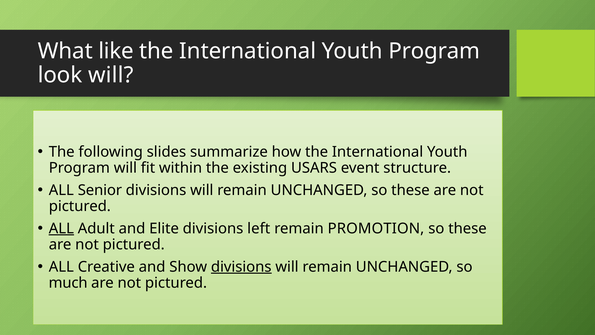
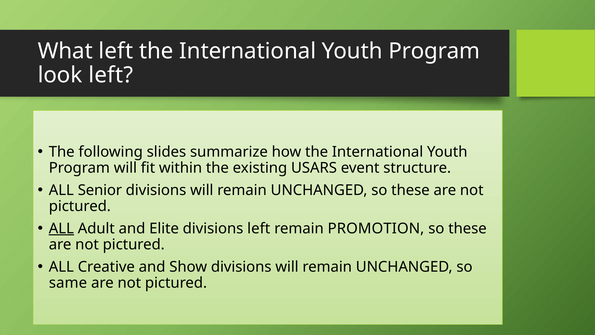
What like: like -> left
look will: will -> left
divisions at (241, 267) underline: present -> none
much: much -> same
